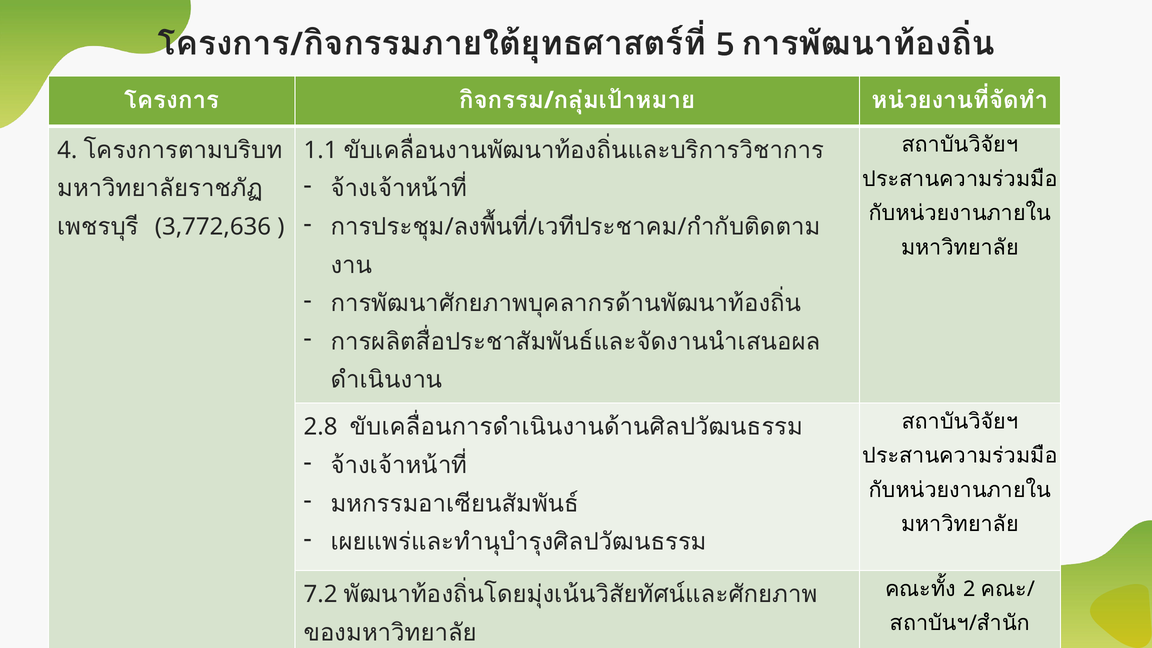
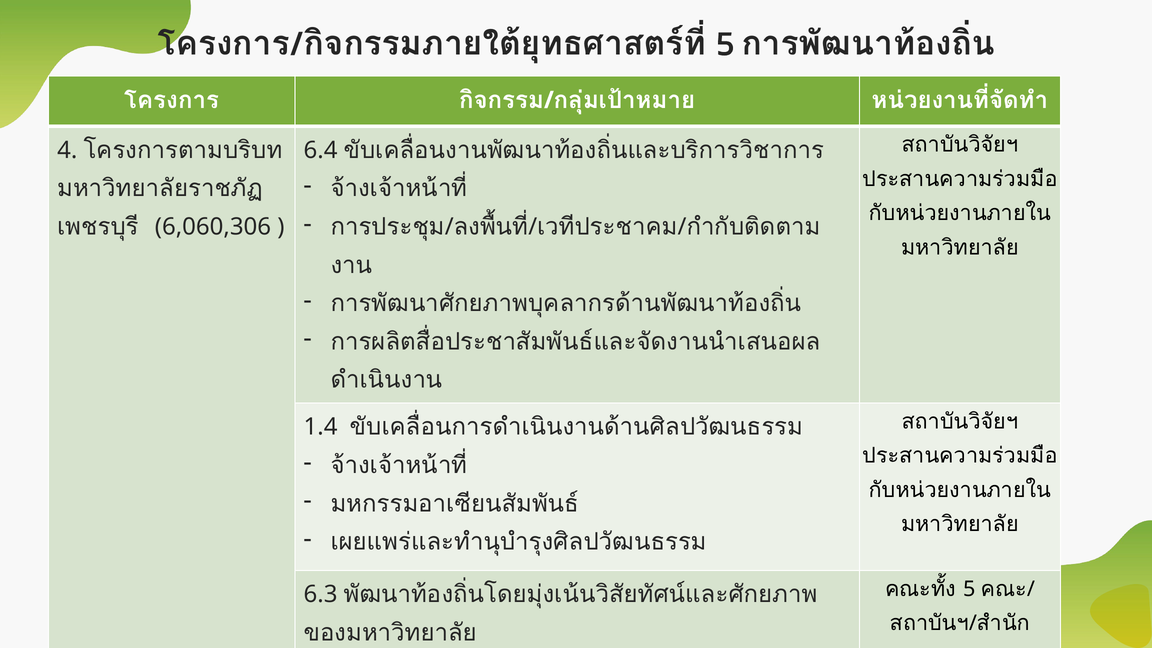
1.1: 1.1 -> 6.4
3,772,636: 3,772,636 -> 6,060,306
2.8: 2.8 -> 1.4
2 at (969, 589): 2 -> 5
7.2: 7.2 -> 6.3
